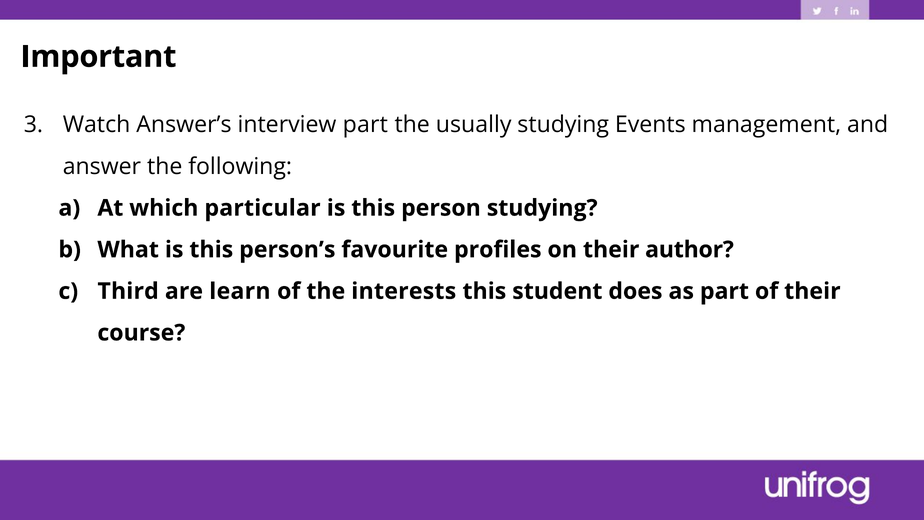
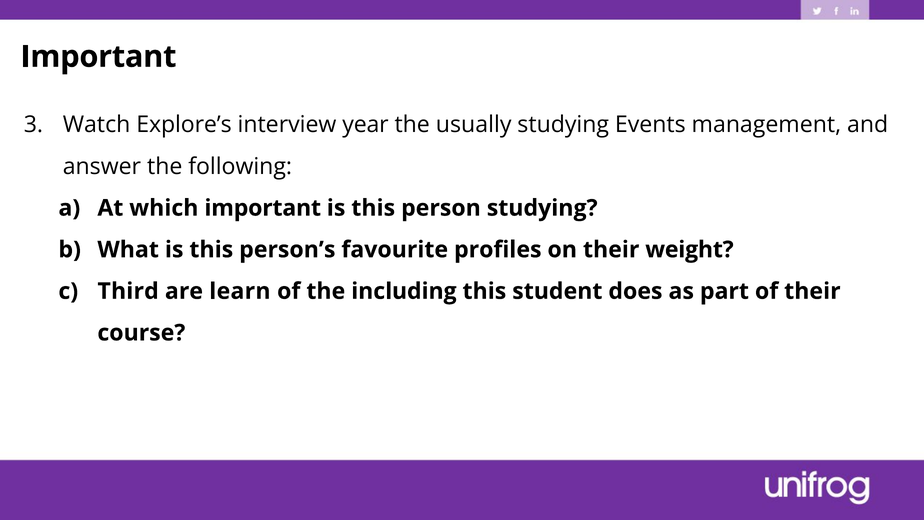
Answer’s: Answer’s -> Explore’s
interview part: part -> year
which particular: particular -> important
author: author -> weight
interests: interests -> including
